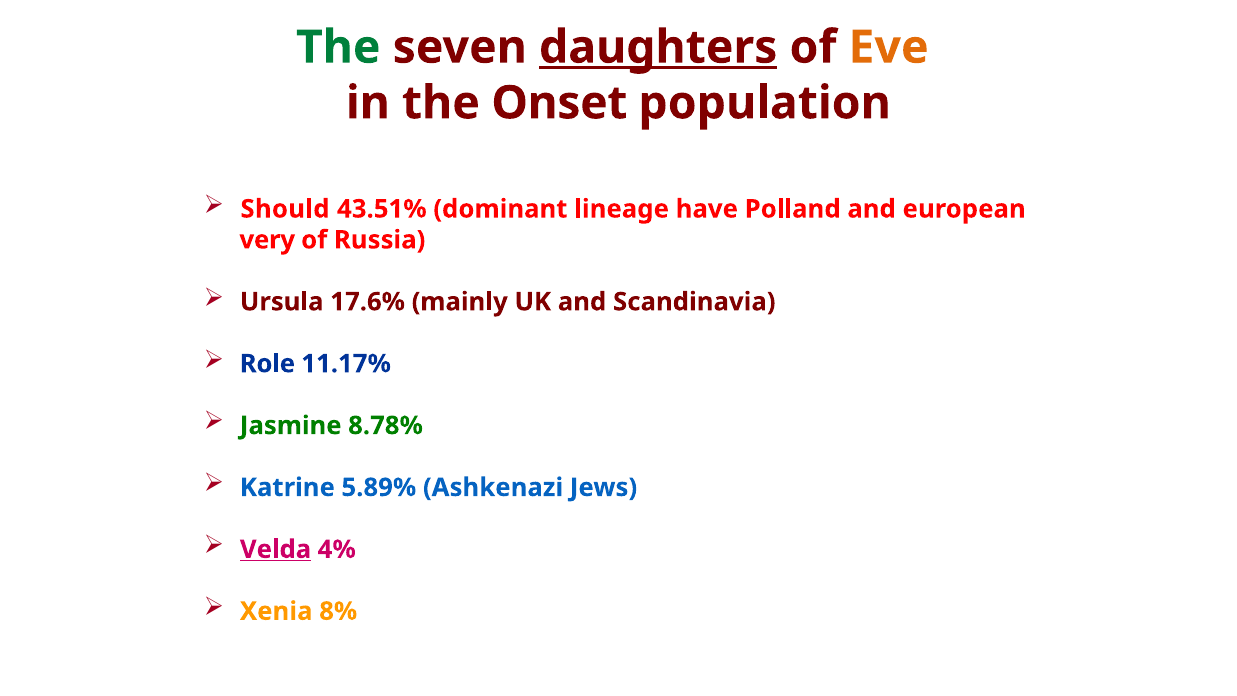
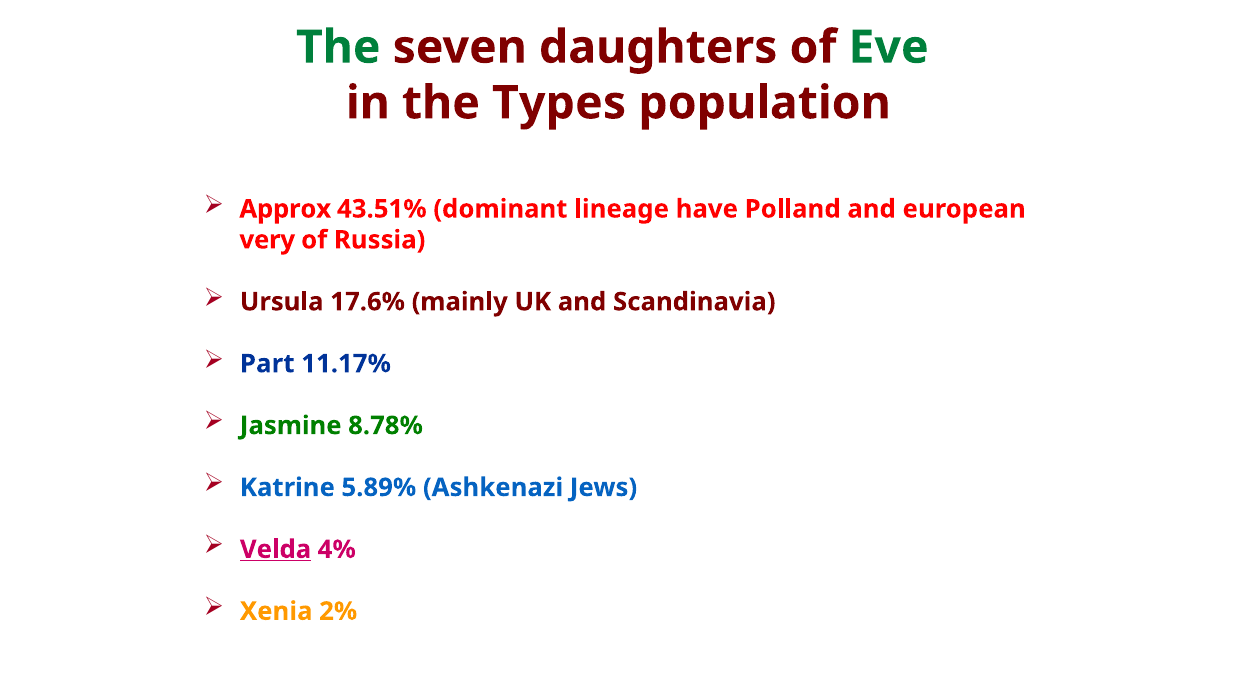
daughters underline: present -> none
Eve colour: orange -> green
Onset: Onset -> Types
Should: Should -> Approx
Role: Role -> Part
8%: 8% -> 2%
